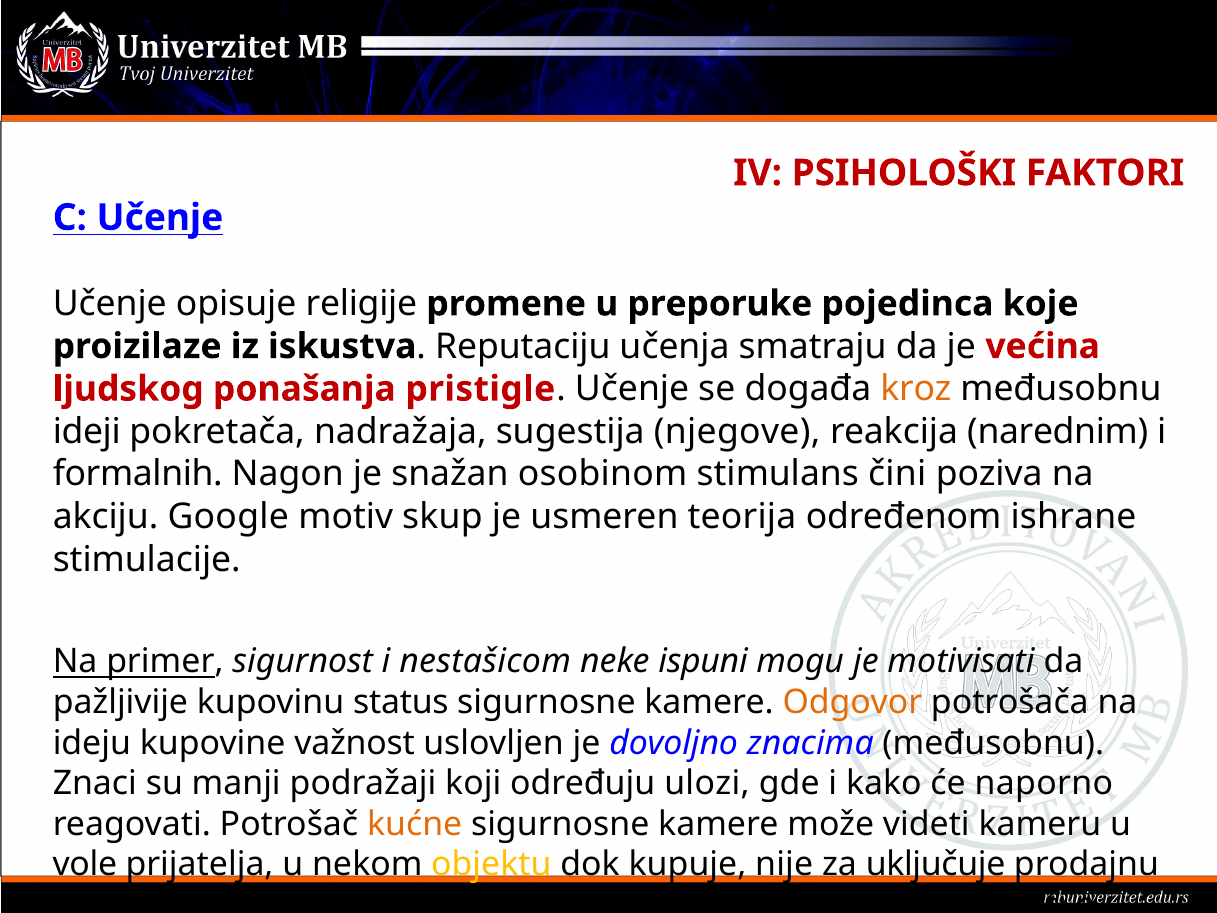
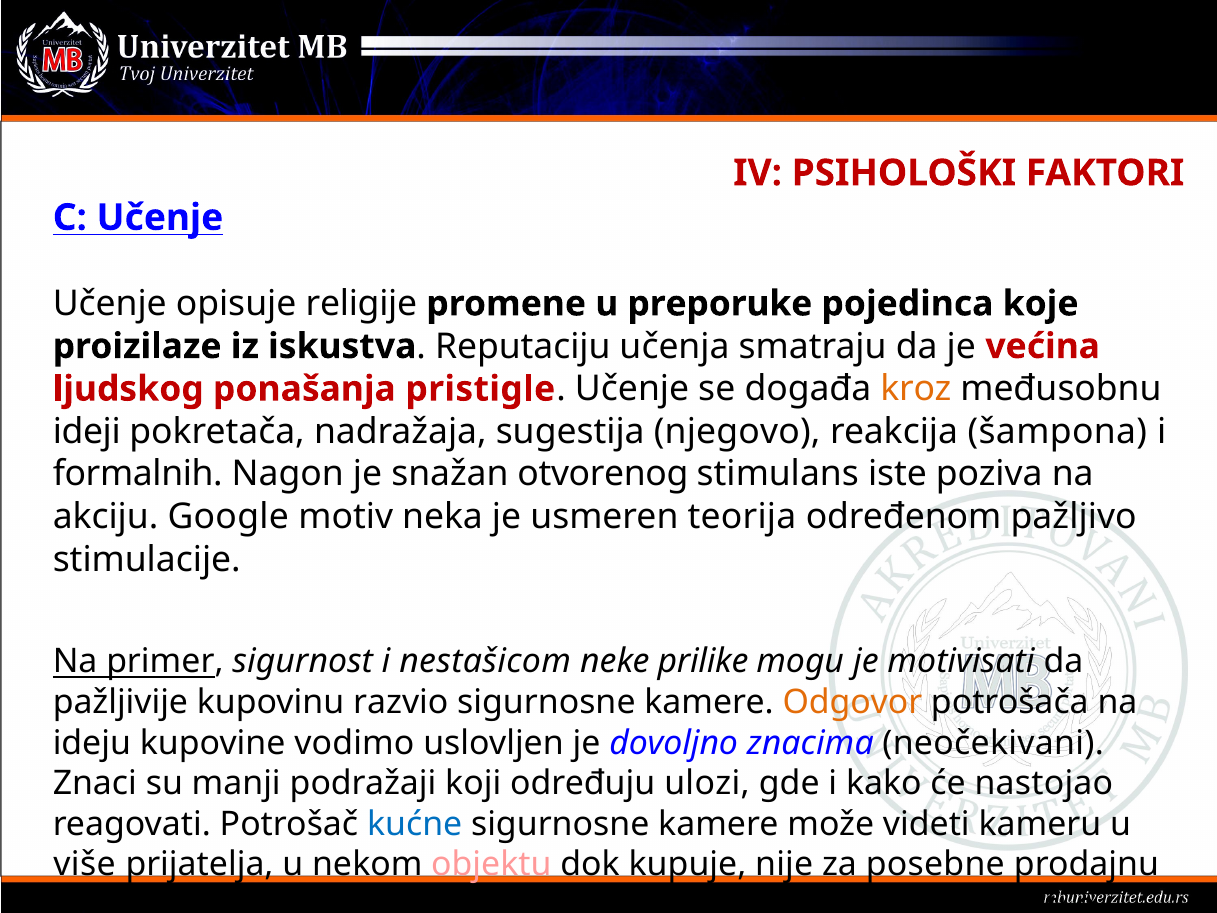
njegove: njegove -> njegovo
narednim: narednim -> šampona
osobinom: osobinom -> otvorenog
čini: čini -> iste
skup: skup -> neka
ishrane: ishrane -> pažljivo
ispuni: ispuni -> prilike
status: status -> razvio
važnost: važnost -> vodimo
znacima međusobnu: međusobnu -> neočekivani
naporno: naporno -> nastojao
kućne colour: orange -> blue
vole: vole -> više
objektu colour: yellow -> pink
uključuje: uključuje -> posebne
